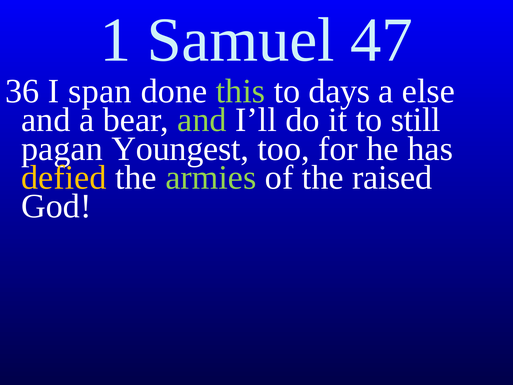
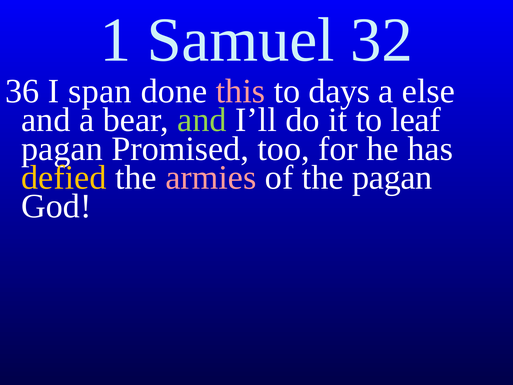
47: 47 -> 32
this colour: light green -> pink
still: still -> leaf
Youngest: Youngest -> Promised
armies colour: light green -> pink
the raised: raised -> pagan
